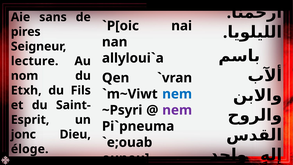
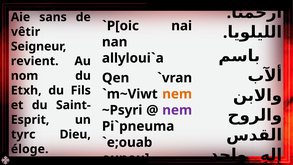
pires: pires -> vêtir
lecture: lecture -> revient
nem at (177, 94) colour: blue -> orange
jonc: jonc -> tyrc
